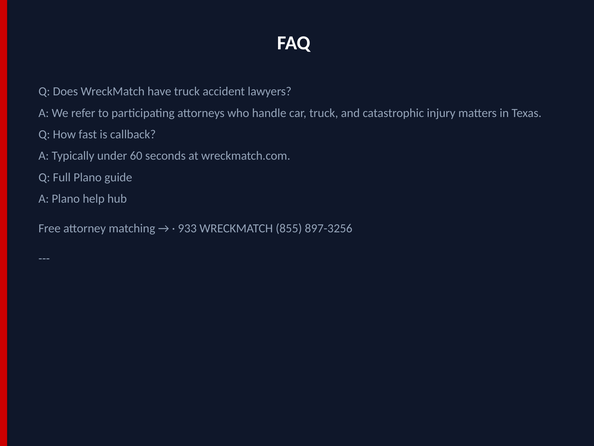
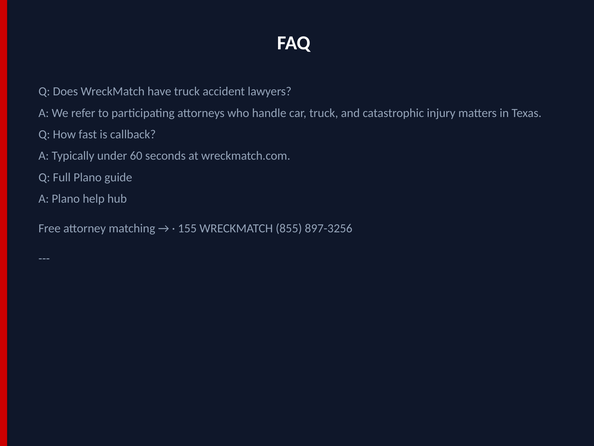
933: 933 -> 155
